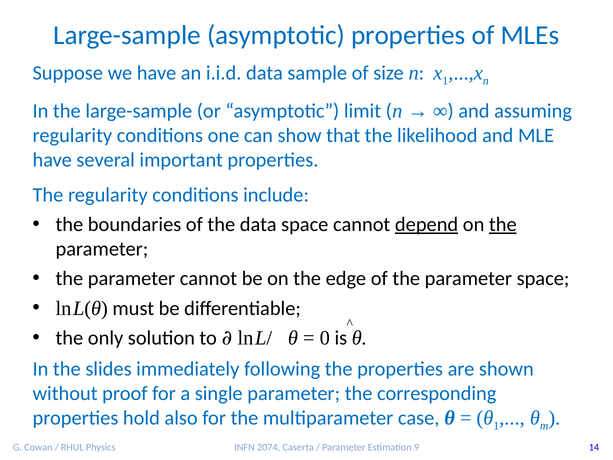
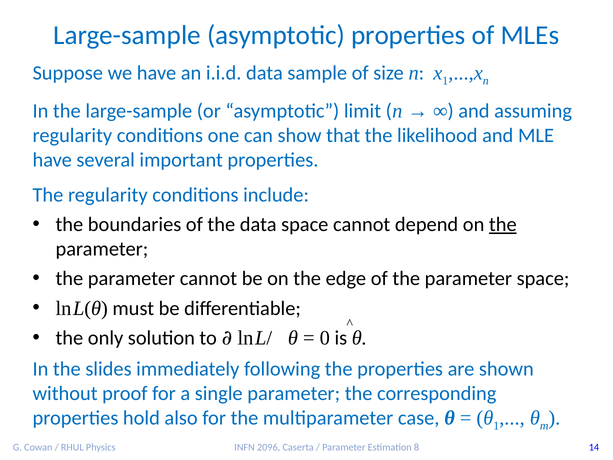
depend underline: present -> none
2074: 2074 -> 2096
9: 9 -> 8
